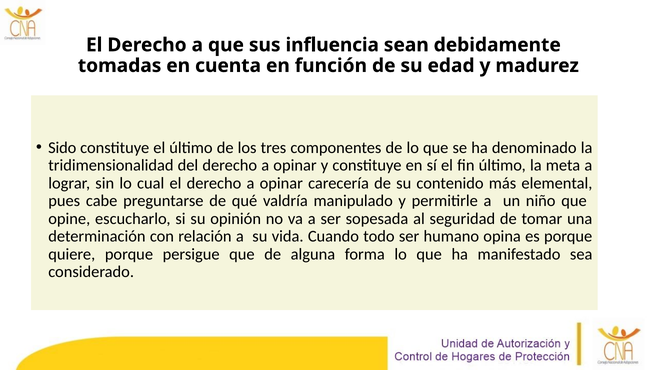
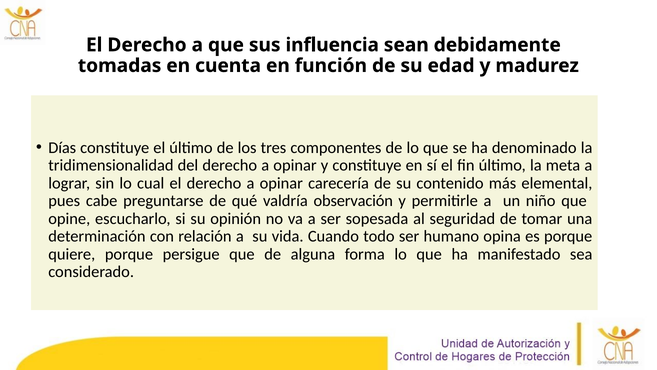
Sido: Sido -> Días
manipulado: manipulado -> observación
